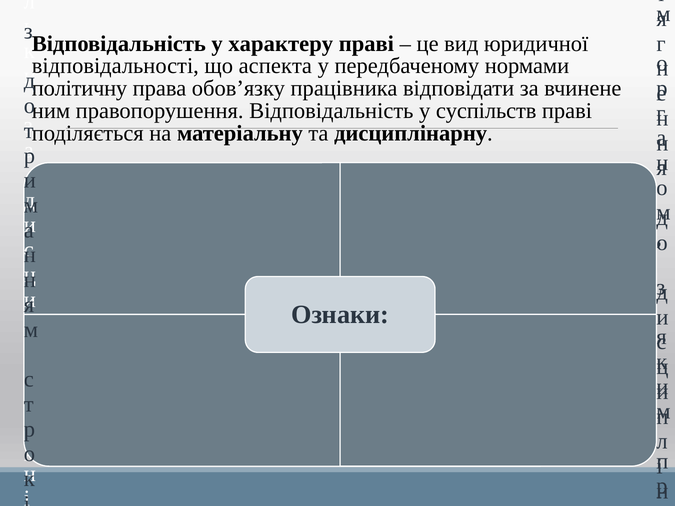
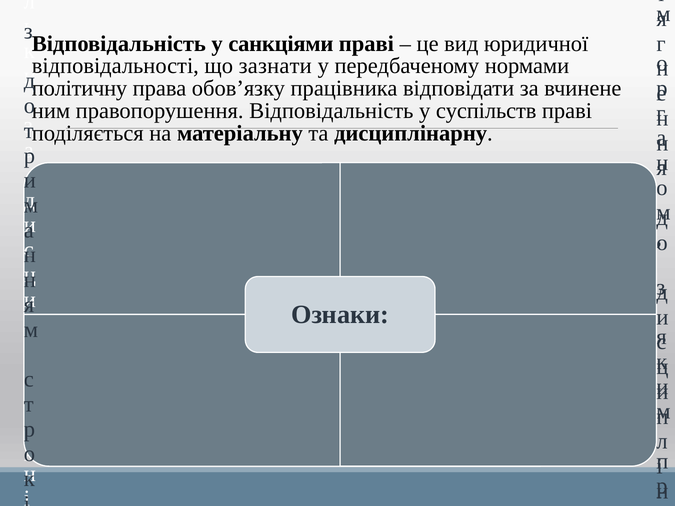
характеру: характеру -> санкціями
аспекта: аспекта -> зазнати
